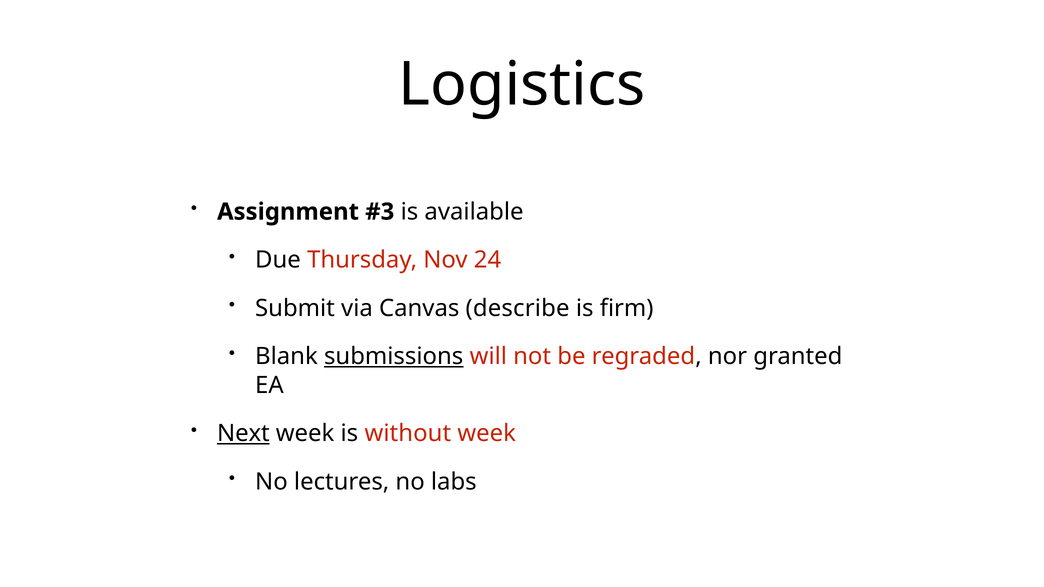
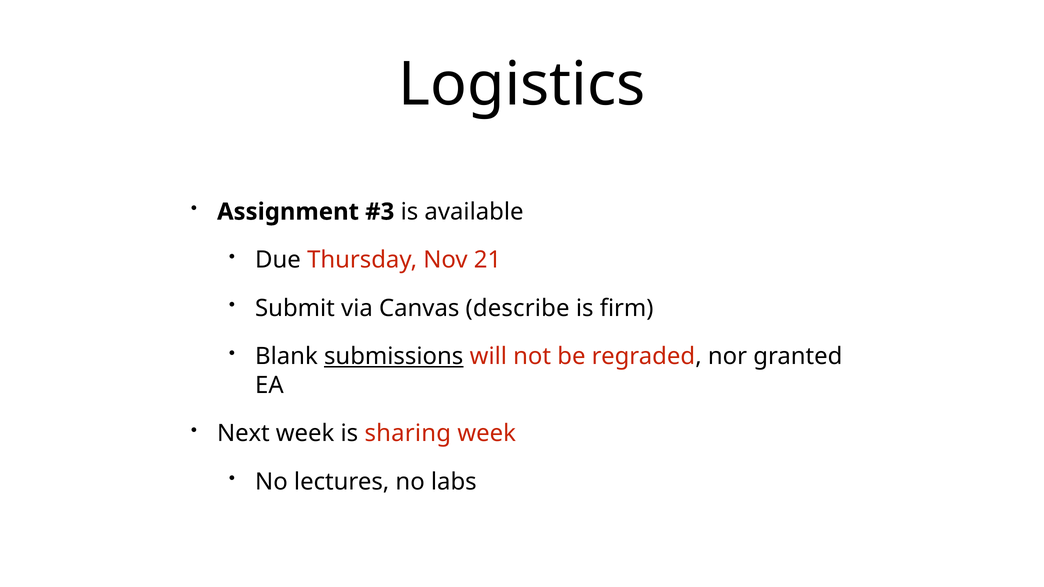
24: 24 -> 21
Next underline: present -> none
without: without -> sharing
